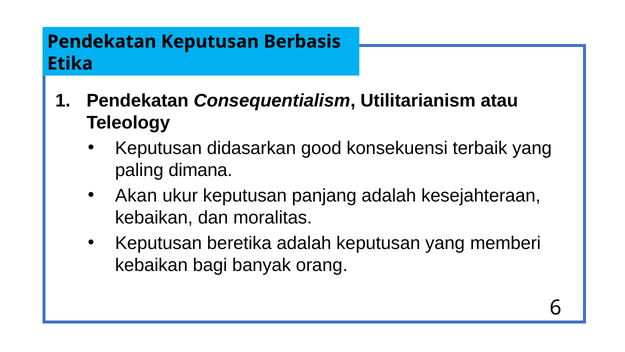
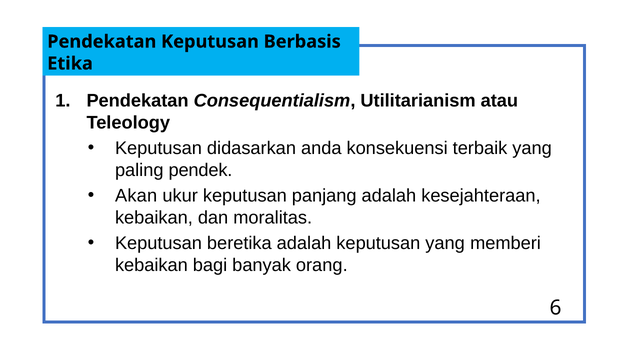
good: good -> anda
dimana: dimana -> pendek
